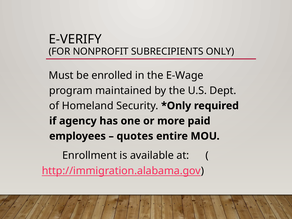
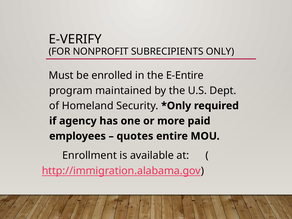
E-Wage: E-Wage -> E-Entire
